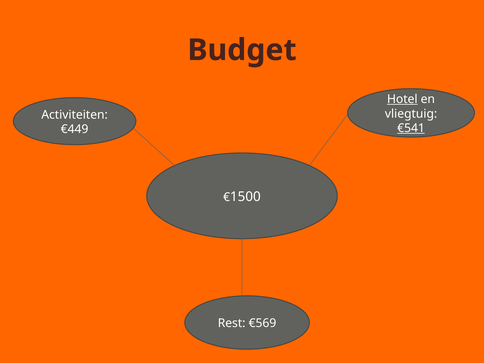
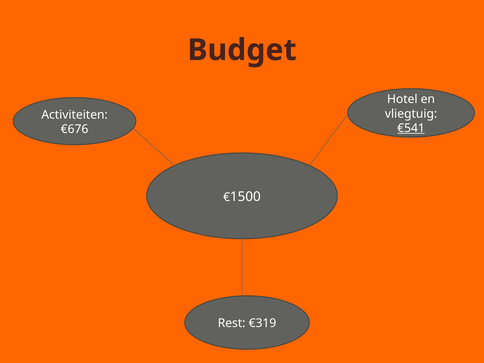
Hotel underline: present -> none
€449: €449 -> €676
€569: €569 -> €319
